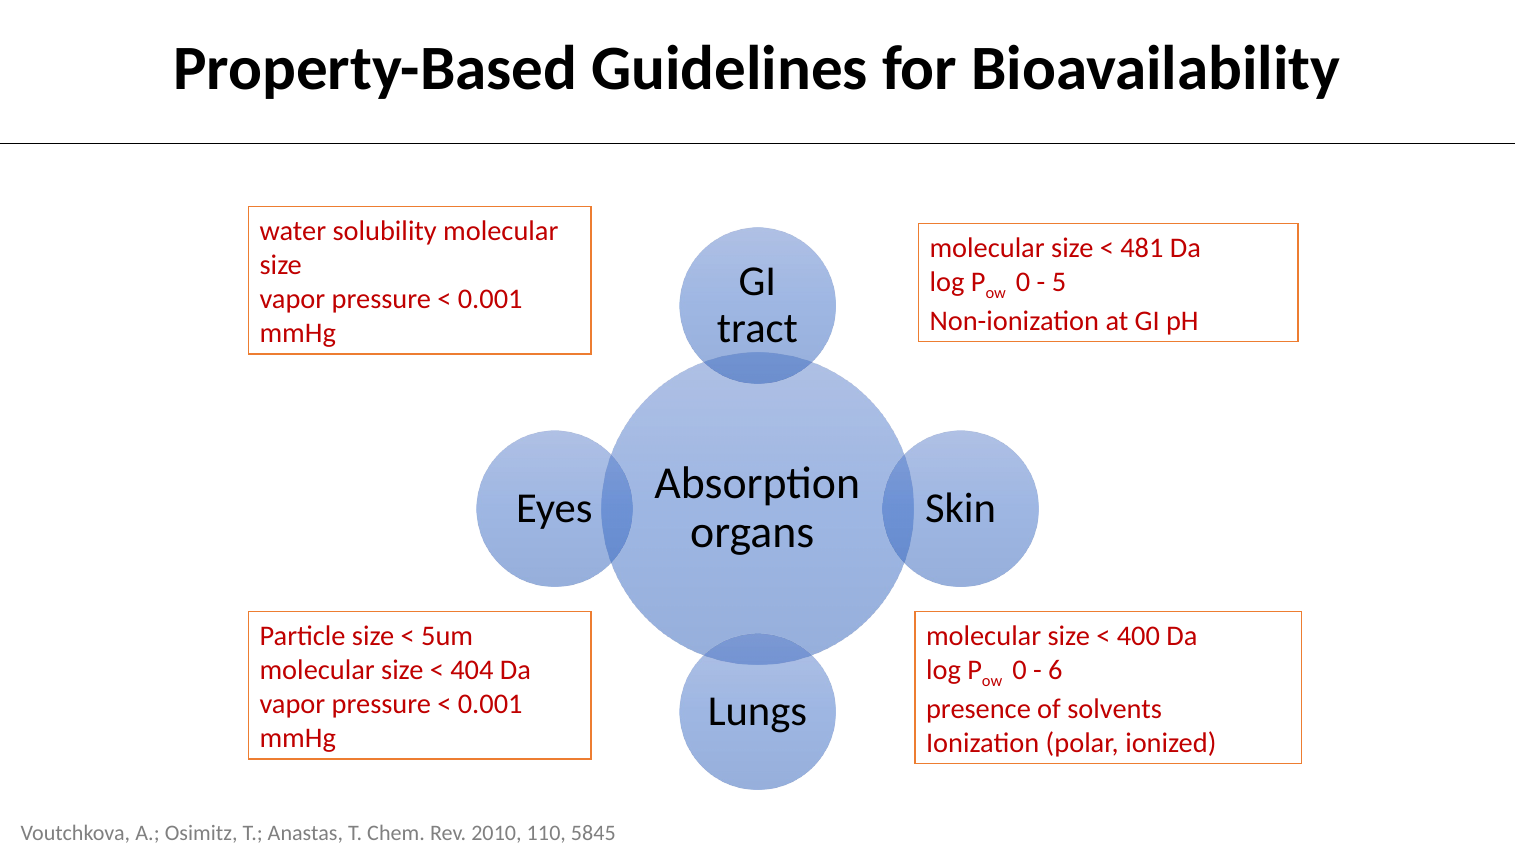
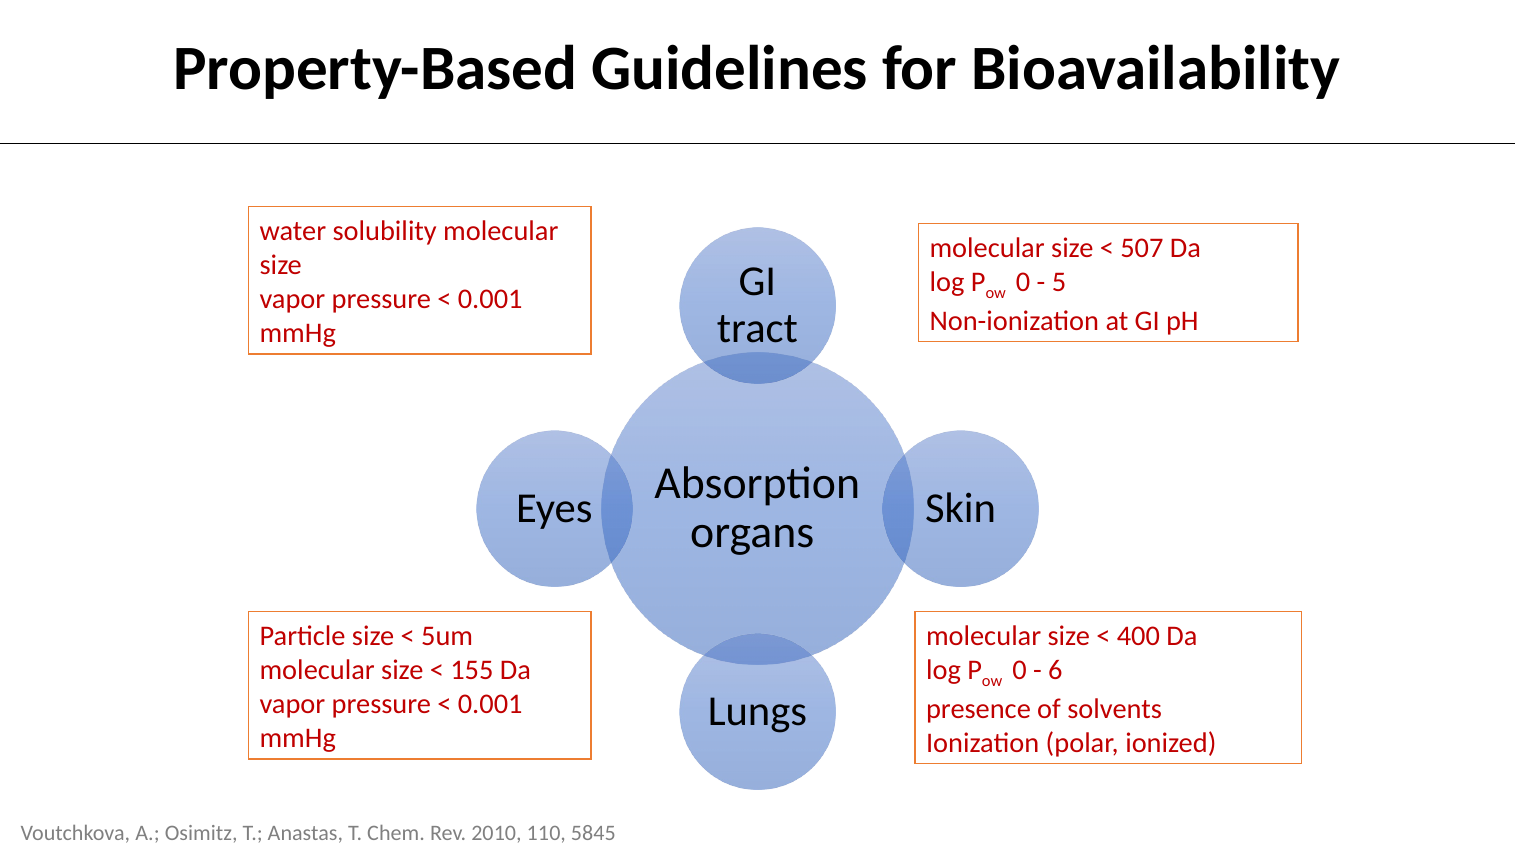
481: 481 -> 507
404: 404 -> 155
